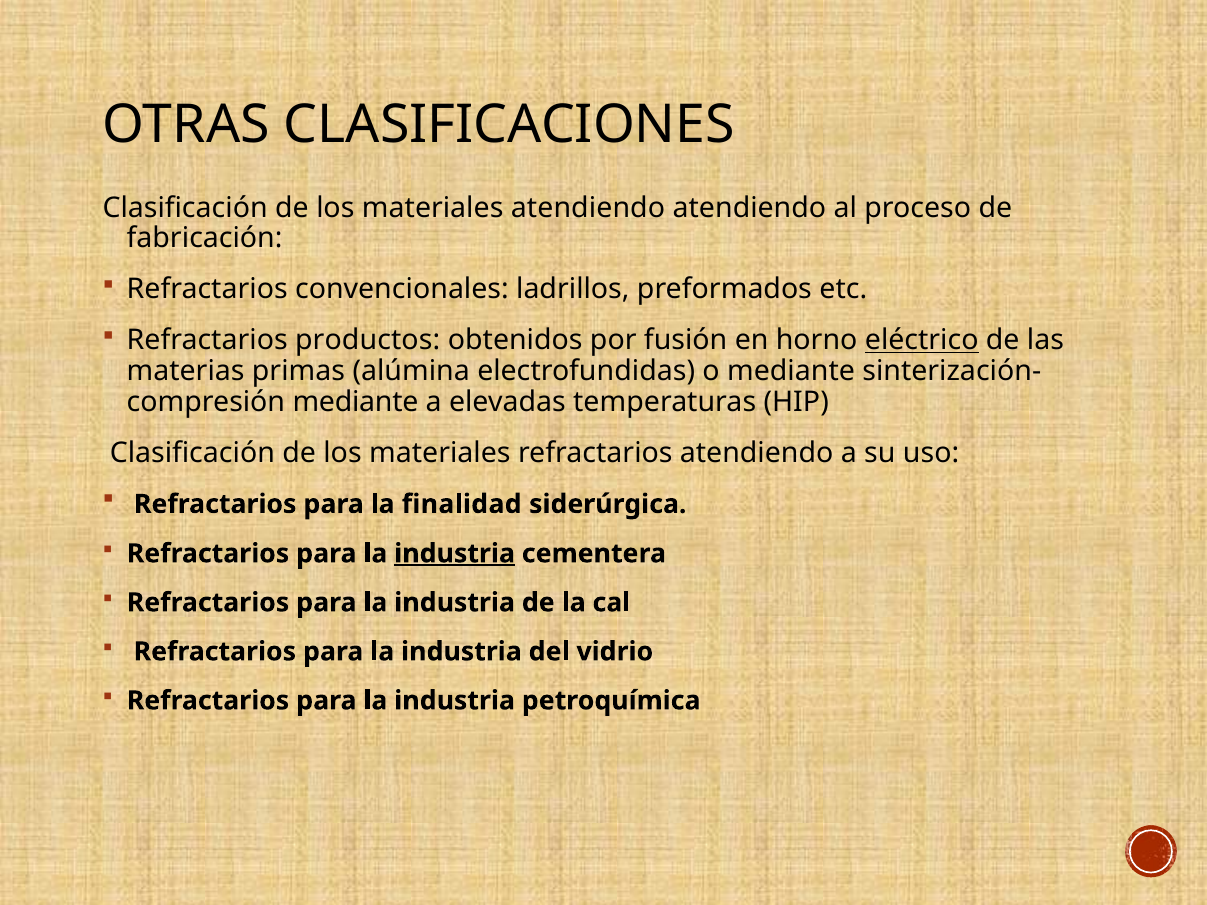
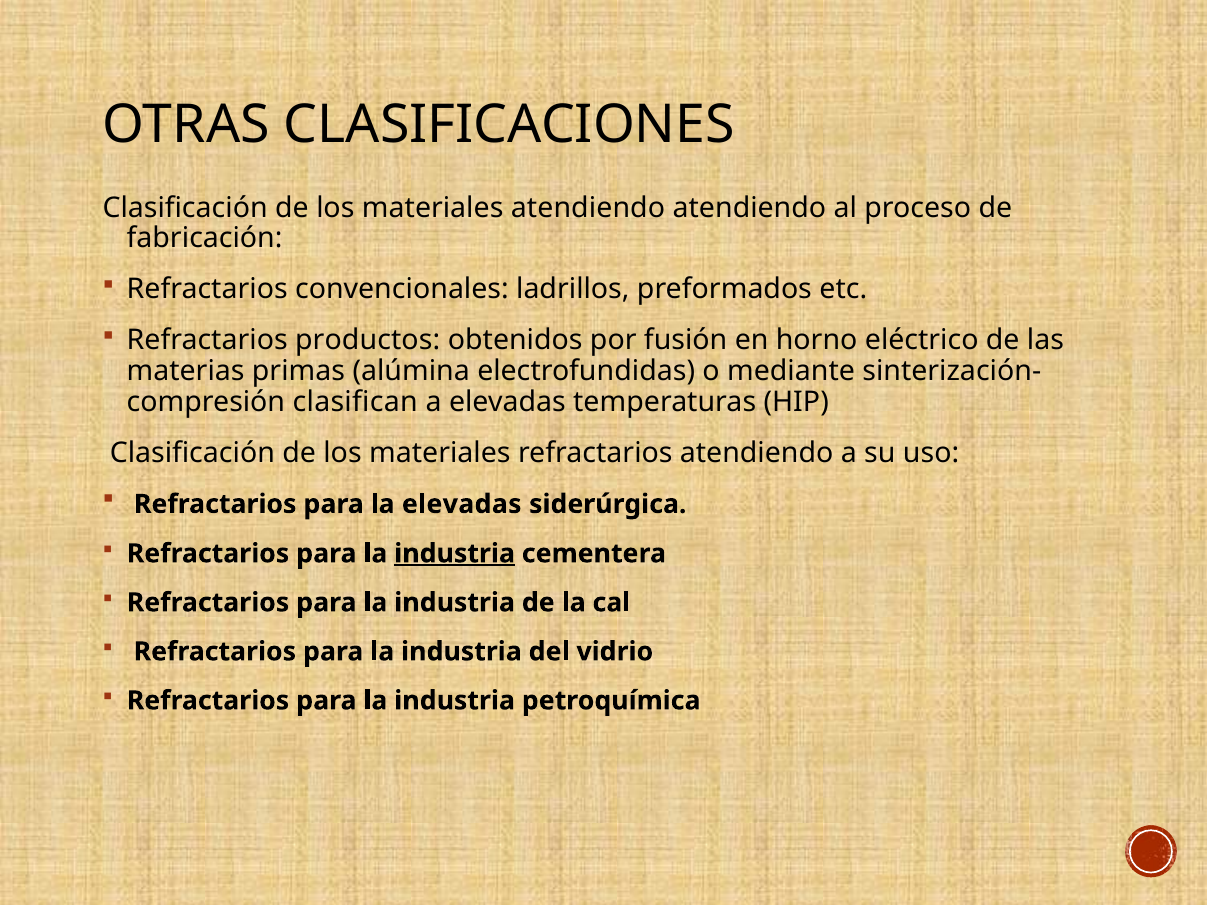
eléctrico underline: present -> none
mediante at (355, 402): mediante -> clasifican
la finalidad: finalidad -> elevadas
